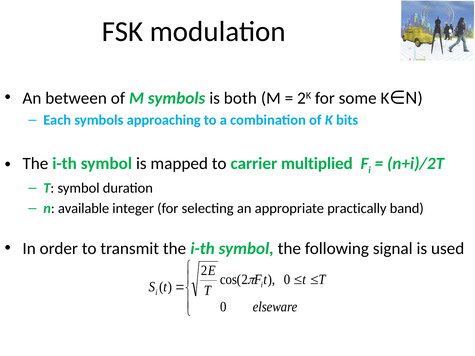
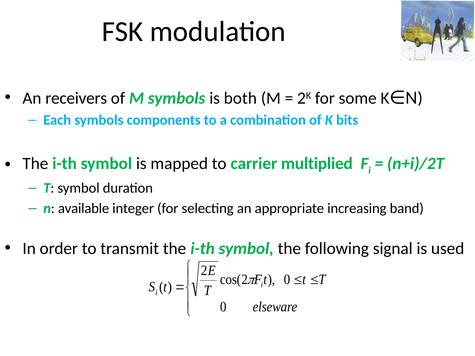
between: between -> receivers
approaching: approaching -> components
practically: practically -> increasing
